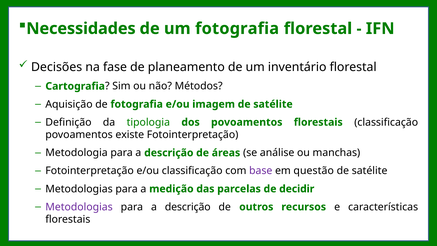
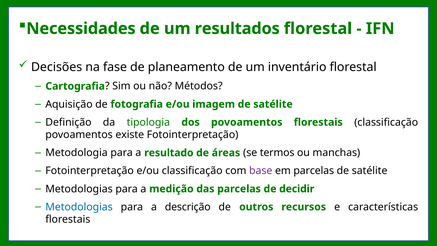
um fotografia: fotografia -> resultados
Metodologia para a descrição: descrição -> resultado
análise: análise -> termos
em questão: questão -> parcelas
Metodologias at (79, 207) colour: purple -> blue
